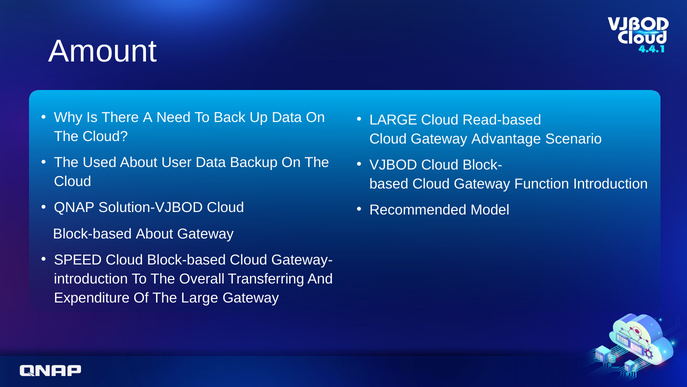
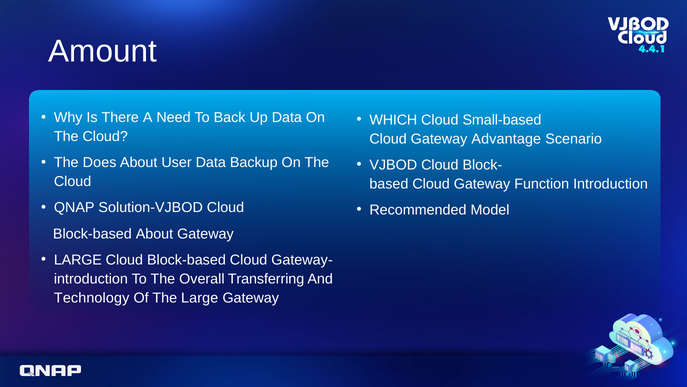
LARGE at (393, 120): LARGE -> WHICH
Read-based: Read-based -> Small-based
Used: Used -> Does
SPEED at (78, 260): SPEED -> LARGE
Expenditure: Expenditure -> Technology
